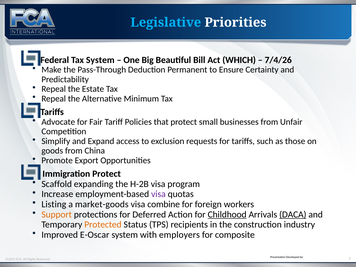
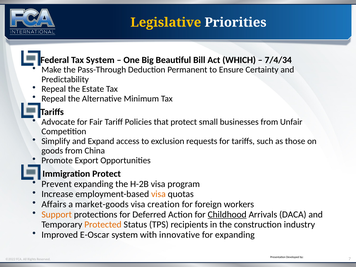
Legislative colour: light blue -> yellow
7/4/26: 7/4/26 -> 7/4/34
Scaffold: Scaffold -> Prevent
visa at (158, 194) colour: purple -> orange
Listing: Listing -> Affairs
combine: combine -> creation
DACA underline: present -> none
employers: employers -> innovative
for composite: composite -> expanding
